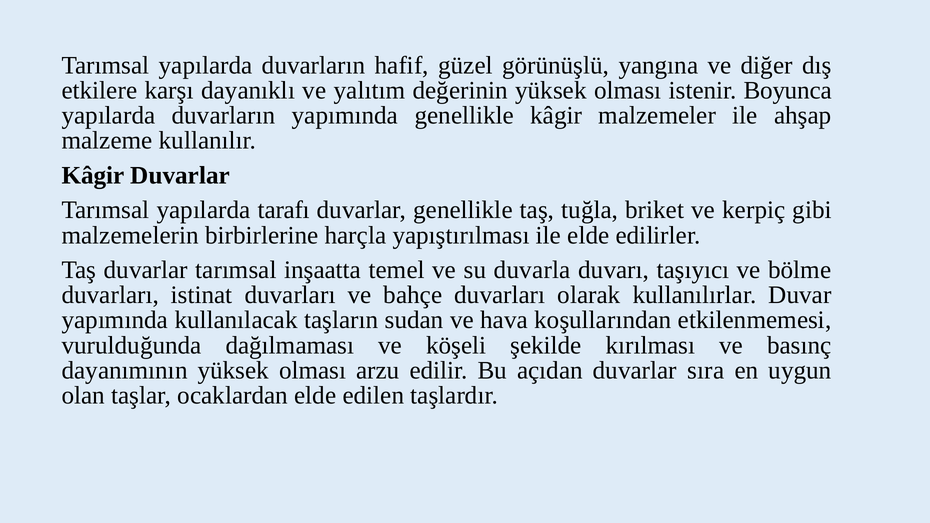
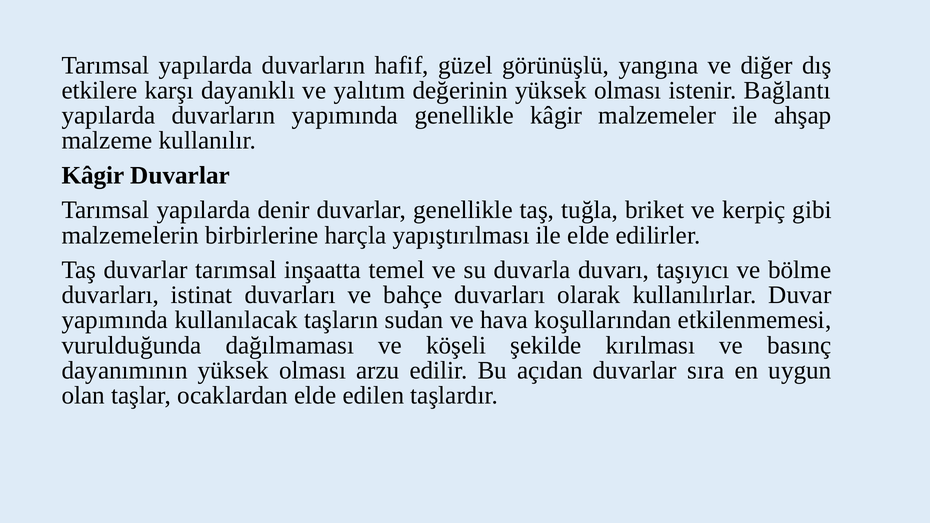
Boyunca: Boyunca -> Bağlantı
tarafı: tarafı -> denir
